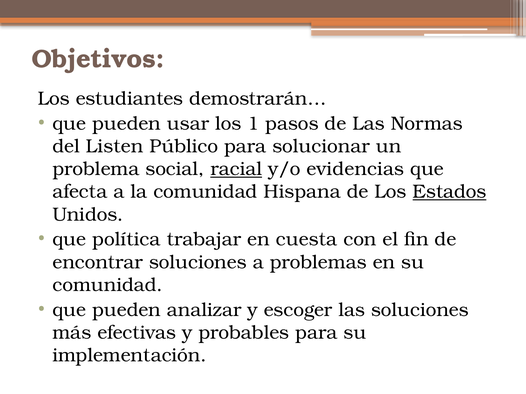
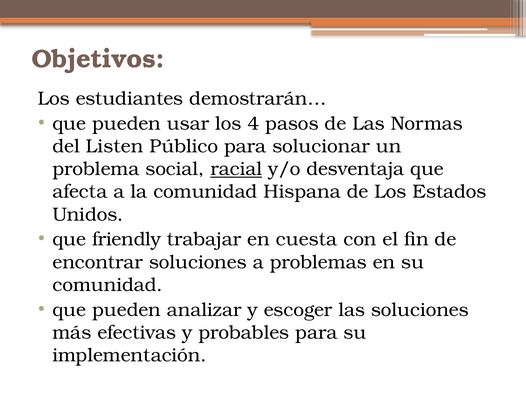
1: 1 -> 4
evidencias: evidencias -> desventaja
Estados underline: present -> none
política: política -> friendly
